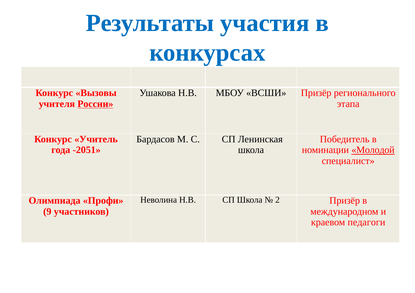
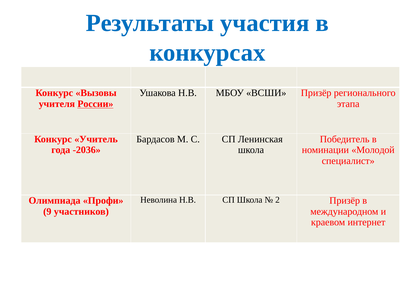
-2051: -2051 -> -2036
Молодой underline: present -> none
педагоги: педагоги -> интернет
